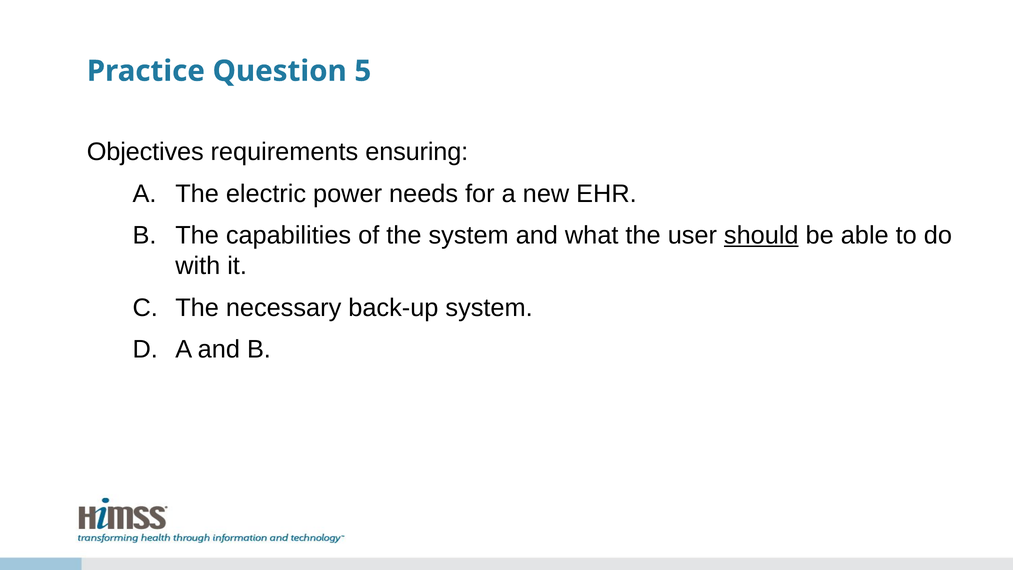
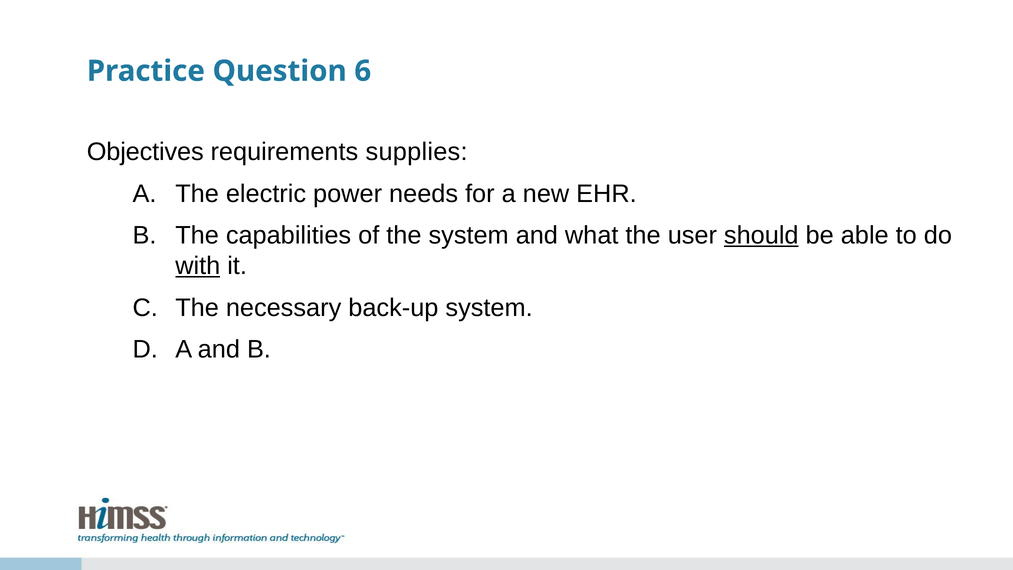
5: 5 -> 6
ensuring: ensuring -> supplies
with underline: none -> present
